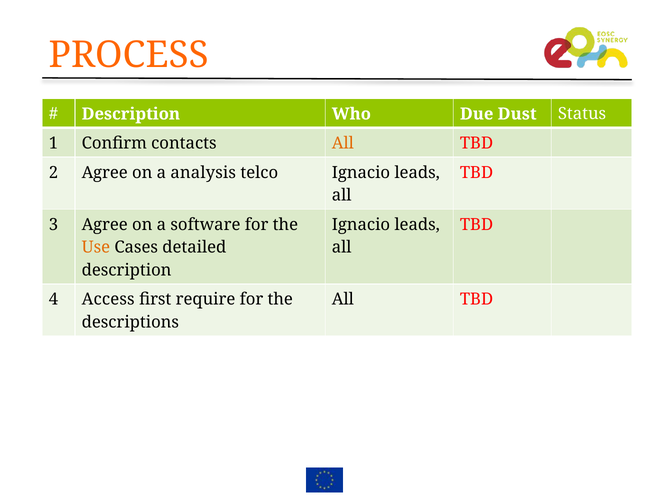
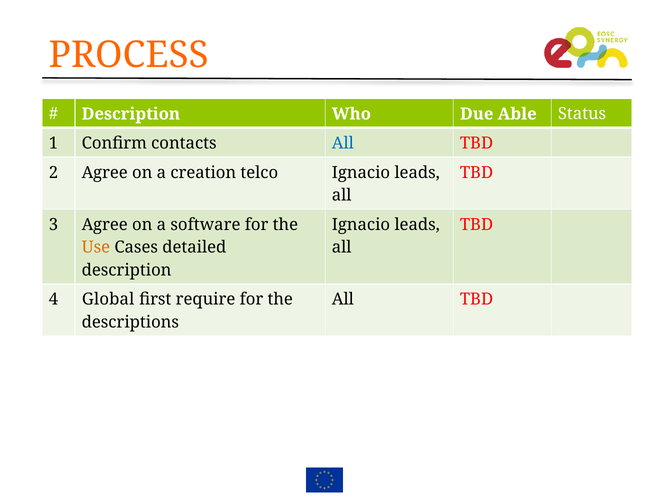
Dust: Dust -> Able
All at (343, 143) colour: orange -> blue
analysis: analysis -> creation
Access: Access -> Global
